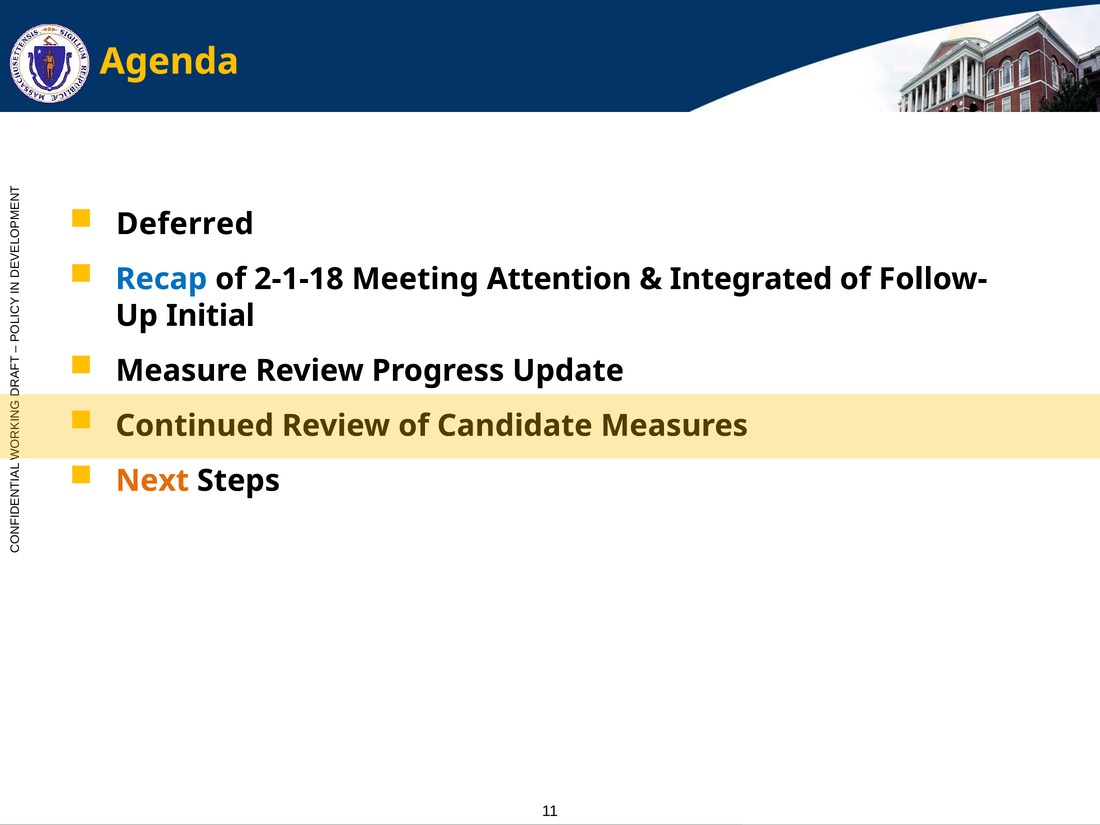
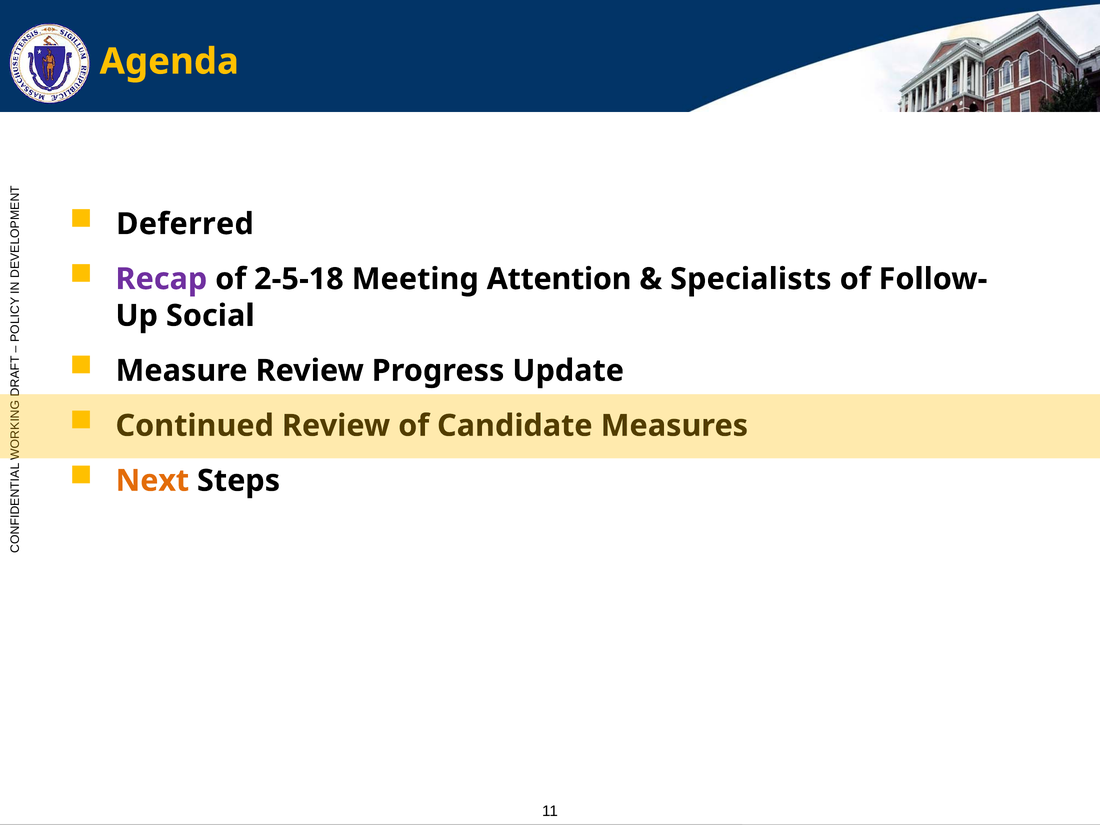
Recap colour: blue -> purple
2-1-18: 2-1-18 -> 2-5-18
Integrated: Integrated -> Specialists
Initial: Initial -> Social
